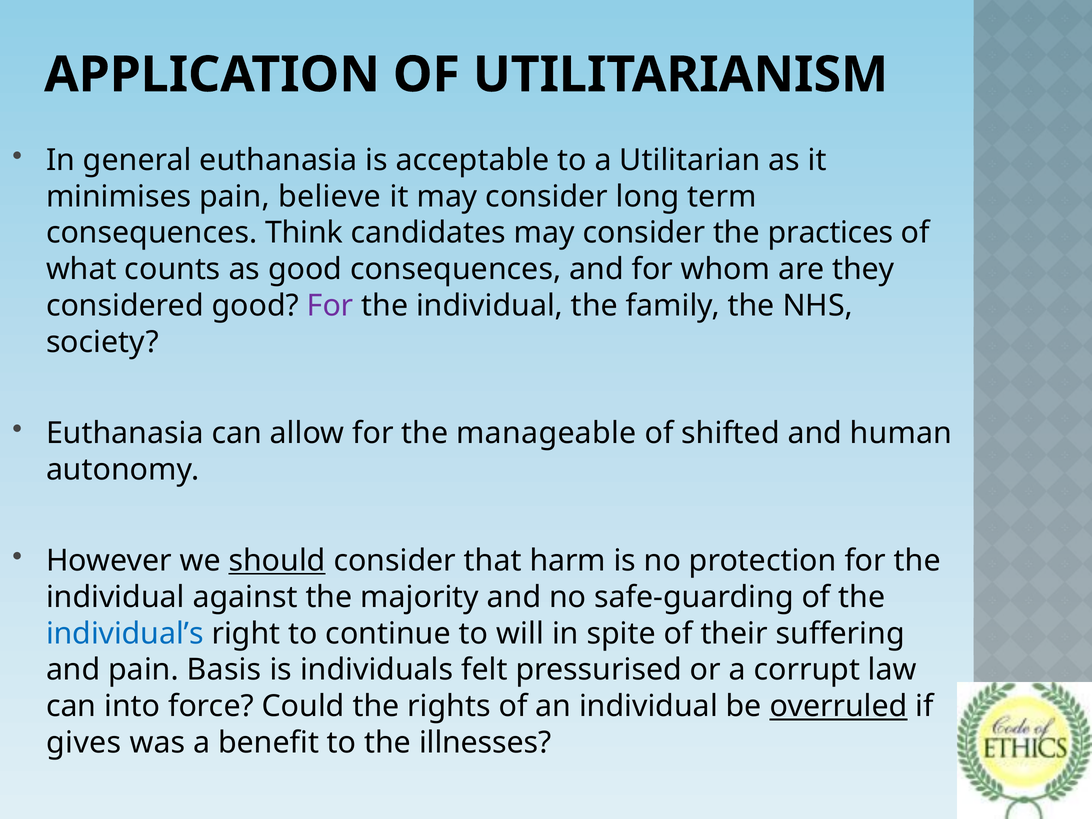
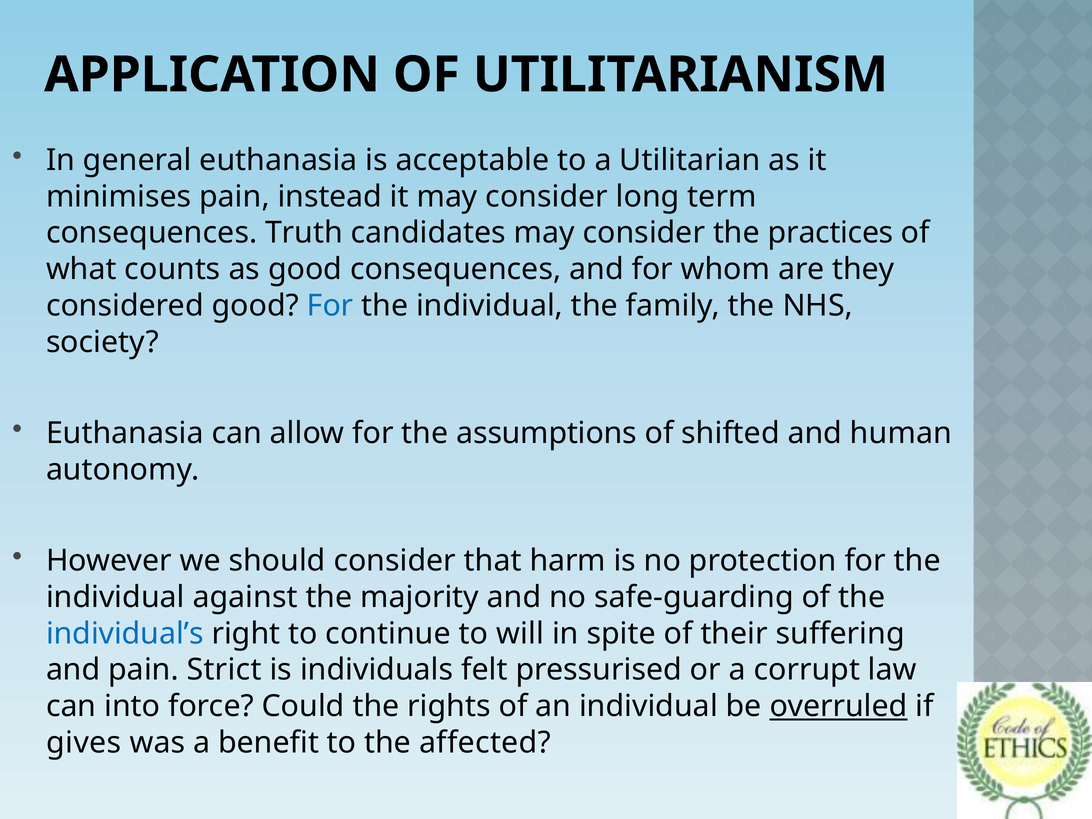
believe: believe -> instead
Think: Think -> Truth
For at (330, 306) colour: purple -> blue
manageable: manageable -> assumptions
should underline: present -> none
Basis: Basis -> Strict
illnesses: illnesses -> affected
